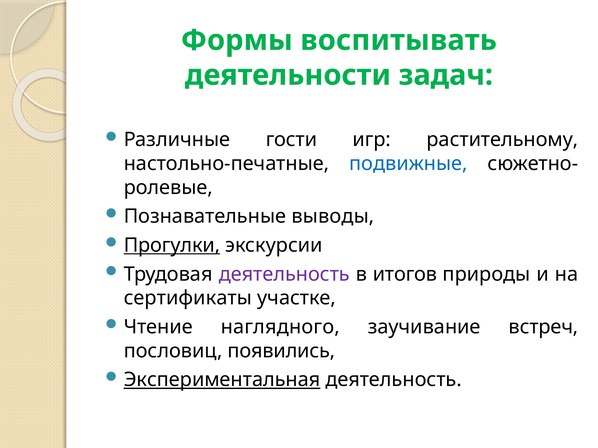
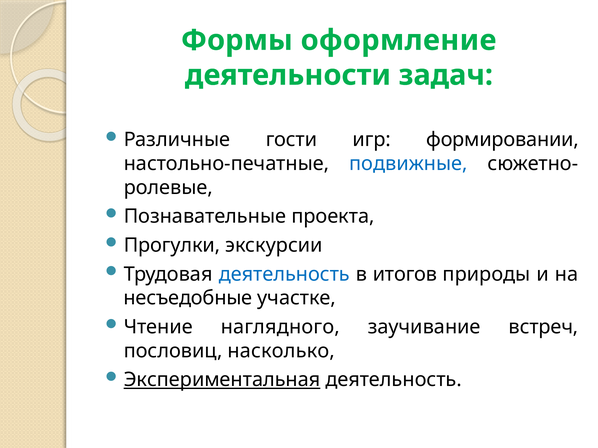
воспитывать: воспитывать -> оформление
растительному: растительному -> формировании
выводы: выводы -> проекта
Прогулки underline: present -> none
деятельность at (284, 274) colour: purple -> blue
сертификаты: сертификаты -> несъедобные
появились: появились -> насколько
